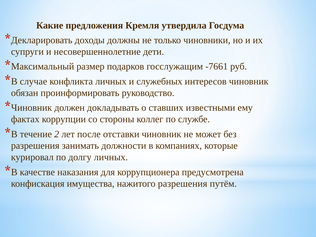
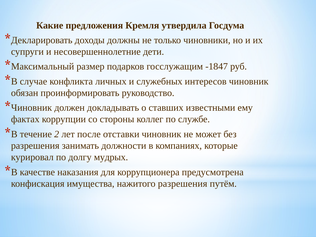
-7661: -7661 -> -1847
долгу личных: личных -> мудрых
